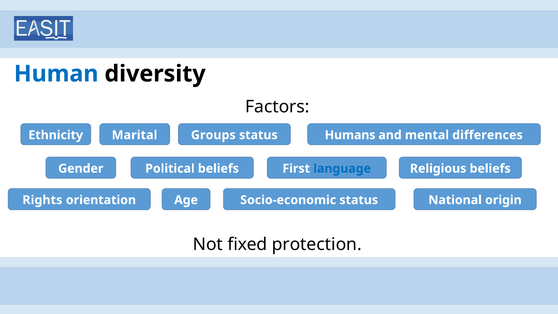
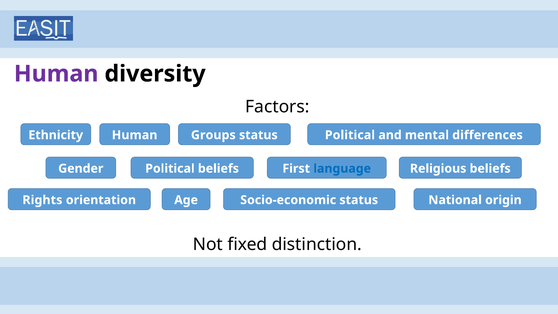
Human at (56, 74) colour: blue -> purple
Ethnicity Marital: Marital -> Human
Humans at (350, 135): Humans -> Political
protection: protection -> distinction
